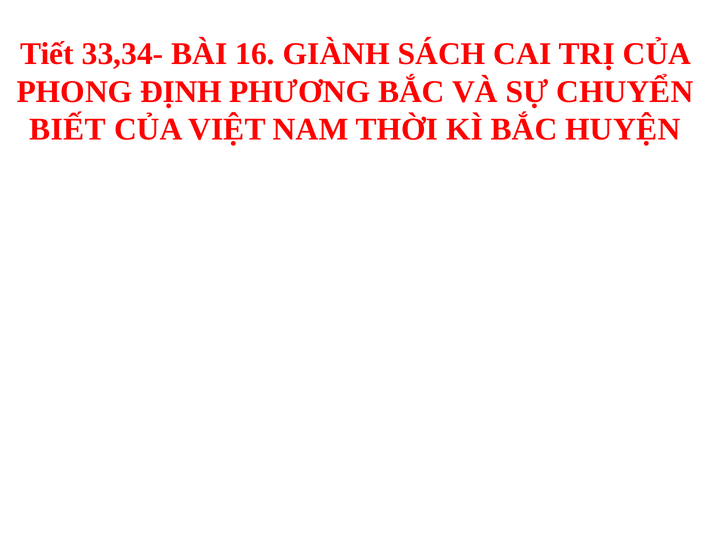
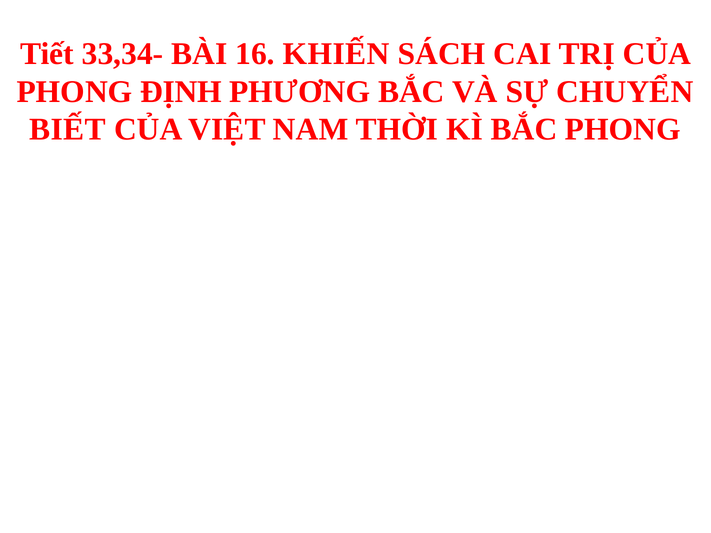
GIÀNH: GIÀNH -> KHIẾN
BẮC HUYỆN: HUYỆN -> PHONG
